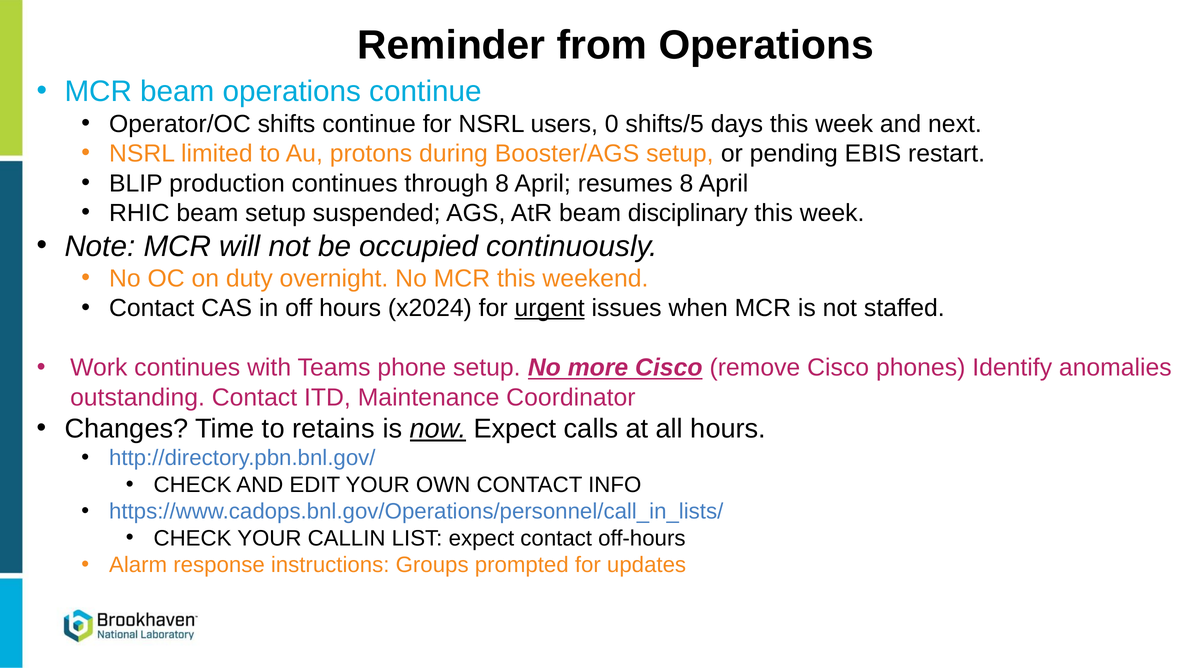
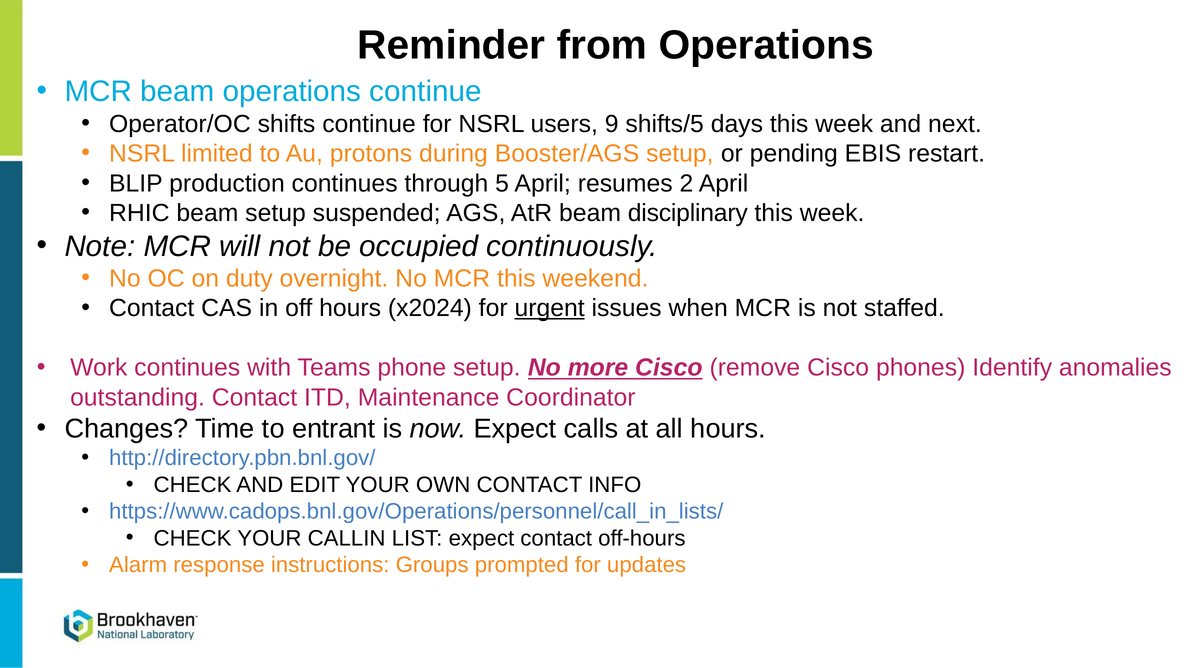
0: 0 -> 9
through 8: 8 -> 5
resumes 8: 8 -> 2
retains: retains -> entrant
now underline: present -> none
